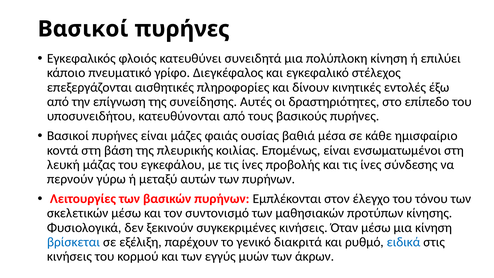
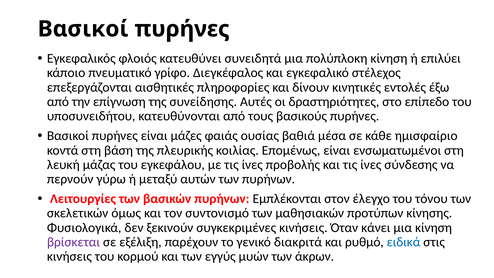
σκελετικών μέσω: μέσω -> όμως
Όταν μέσω: μέσω -> κάνει
βρίσκεται colour: blue -> purple
